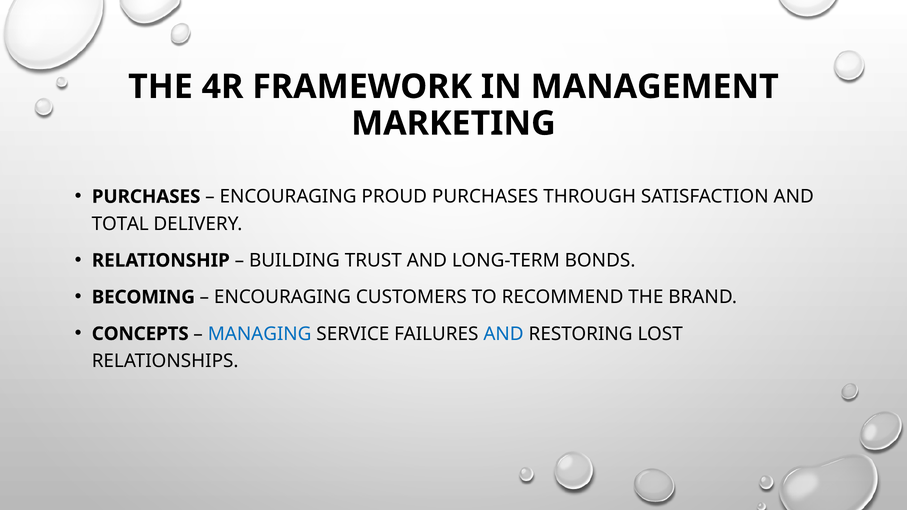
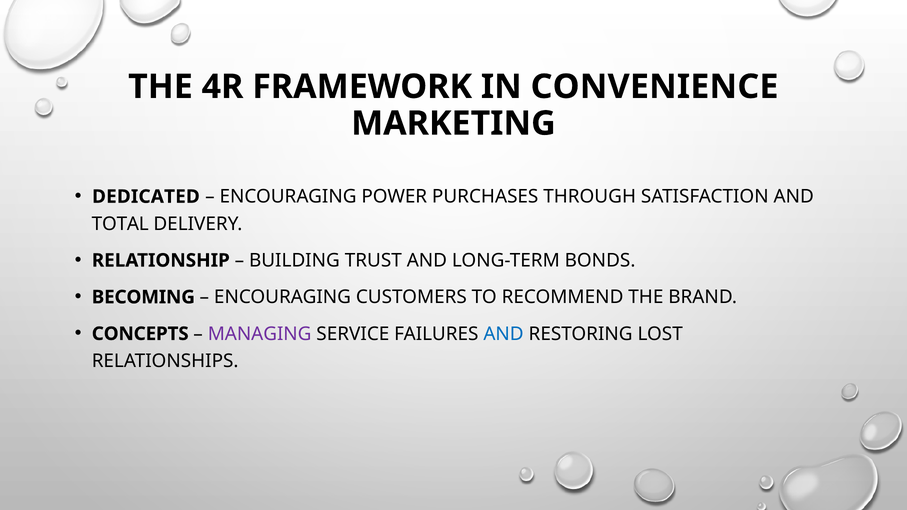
MANAGEMENT: MANAGEMENT -> CONVENIENCE
PURCHASES at (146, 197): PURCHASES -> DEDICATED
PROUD: PROUD -> POWER
MANAGING colour: blue -> purple
